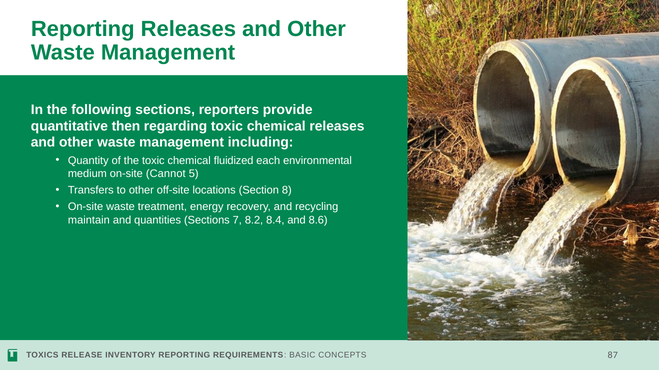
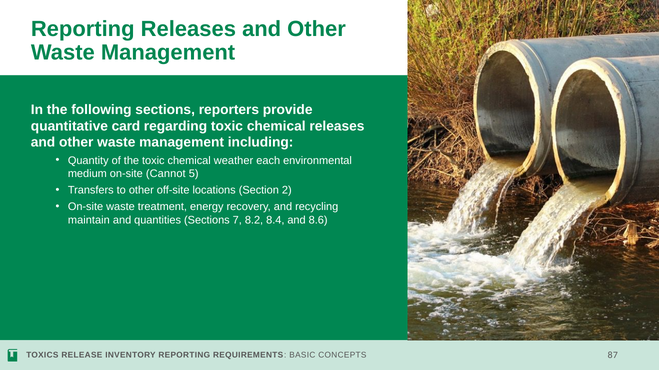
then: then -> card
fluidized: fluidized -> weather
8: 8 -> 2
